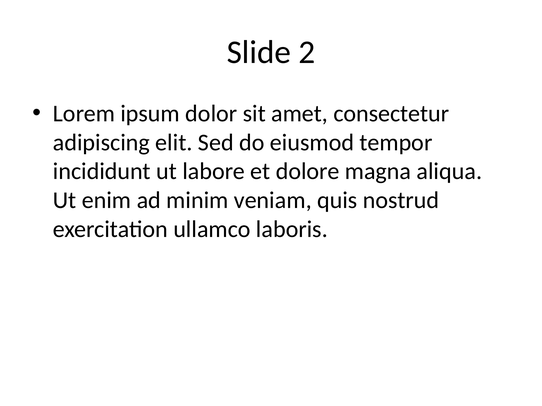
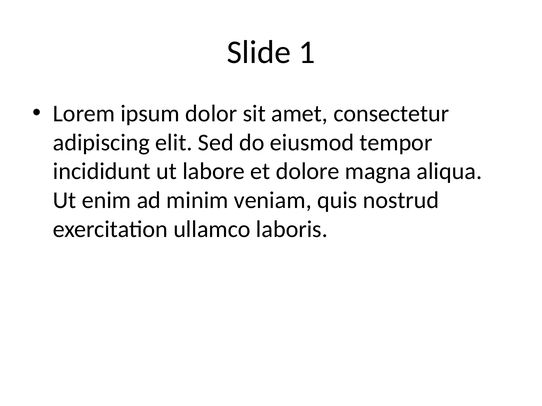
2: 2 -> 1
